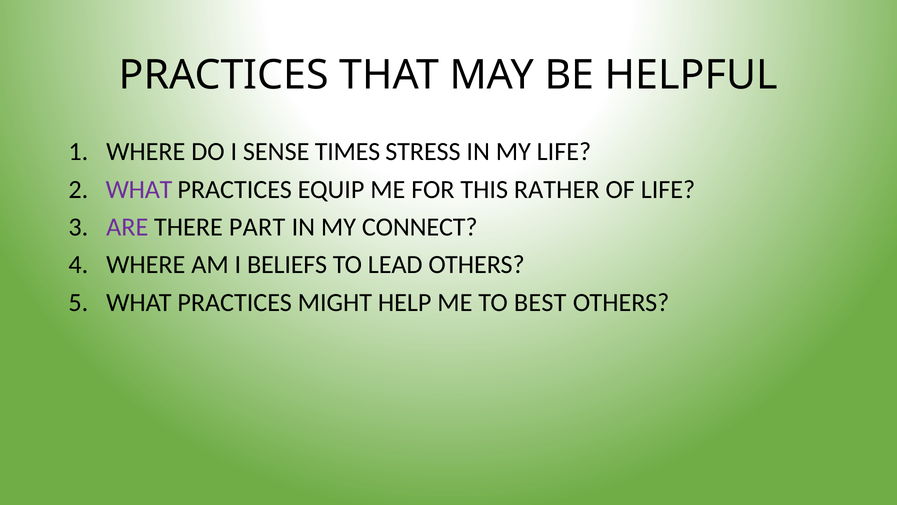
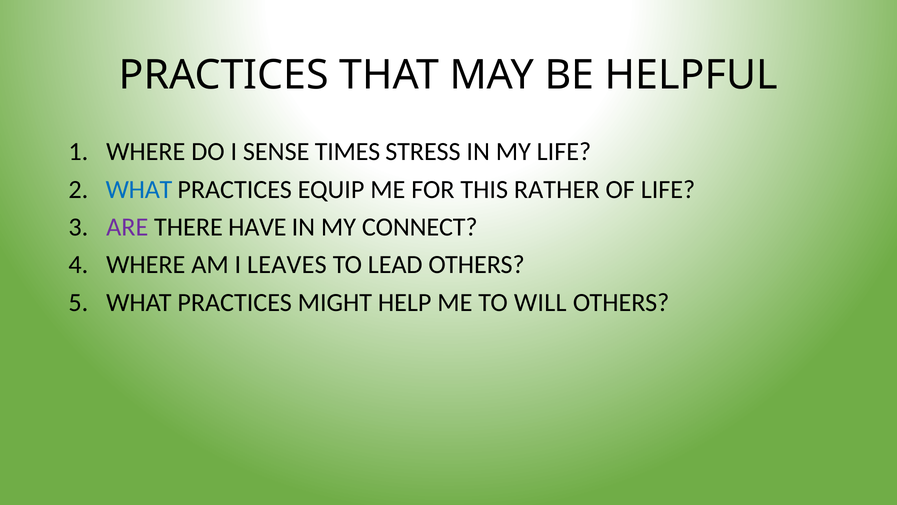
WHAT at (139, 189) colour: purple -> blue
PART: PART -> HAVE
BELIEFS: BELIEFS -> LEAVES
BEST: BEST -> WILL
